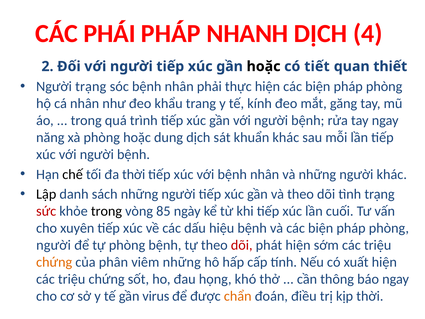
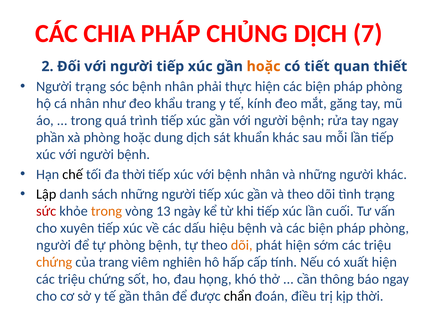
PHÁI: PHÁI -> CHIA
NHANH: NHANH -> CHỦNG
4: 4 -> 7
hoặc at (264, 66) colour: black -> orange
năng: năng -> phần
trong at (106, 211) colour: black -> orange
85: 85 -> 13
dõi at (242, 245) colour: red -> orange
của phân: phân -> trang
viêm những: những -> nghiên
virus: virus -> thân
chẩn colour: orange -> black
